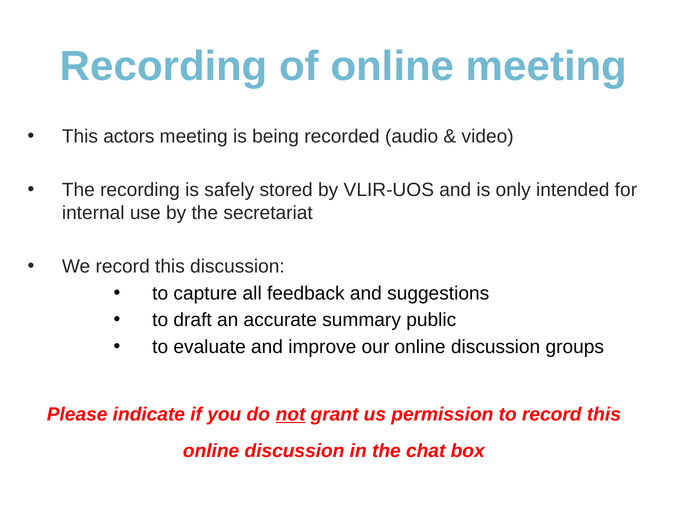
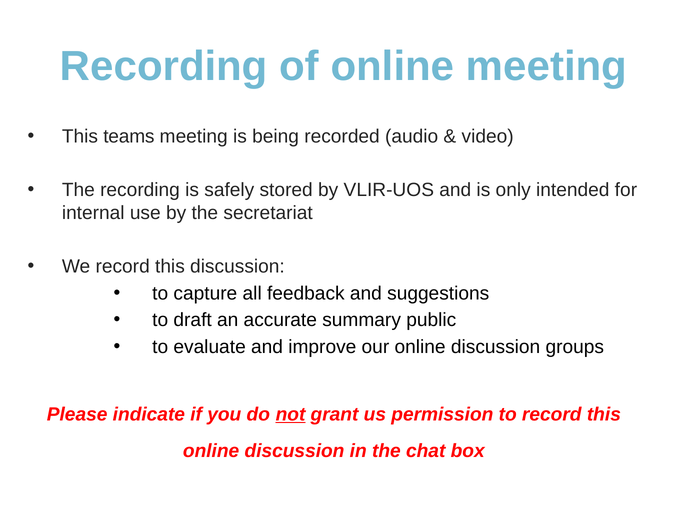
actors: actors -> teams
